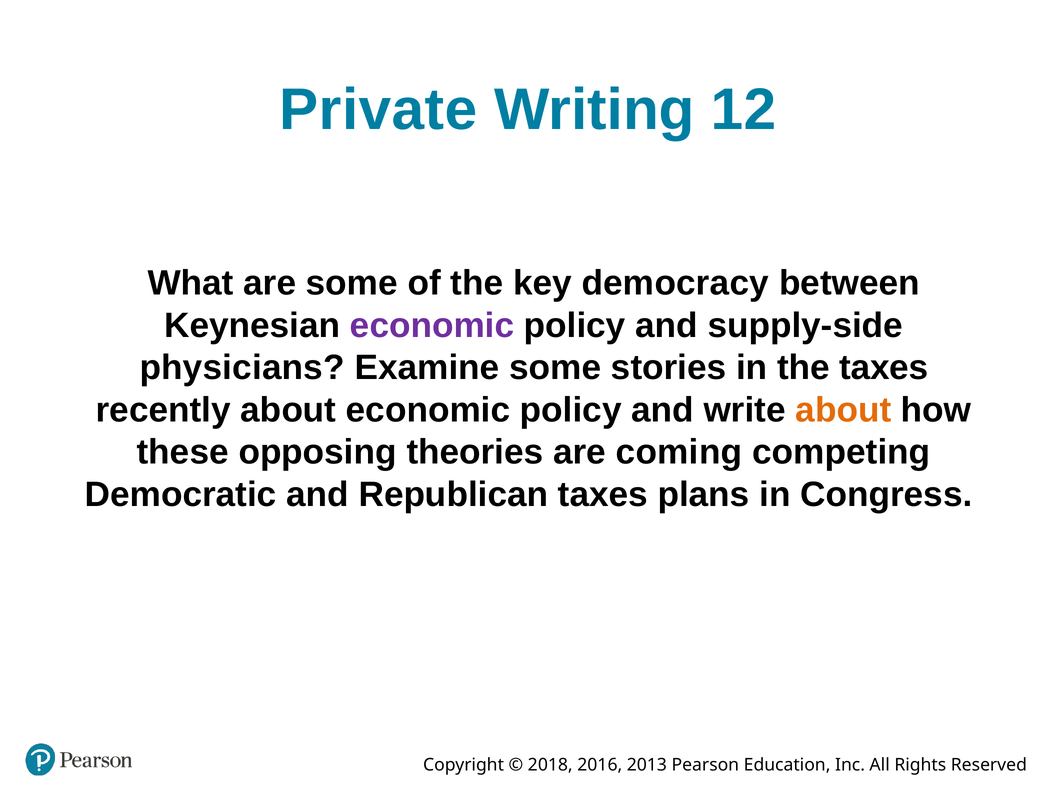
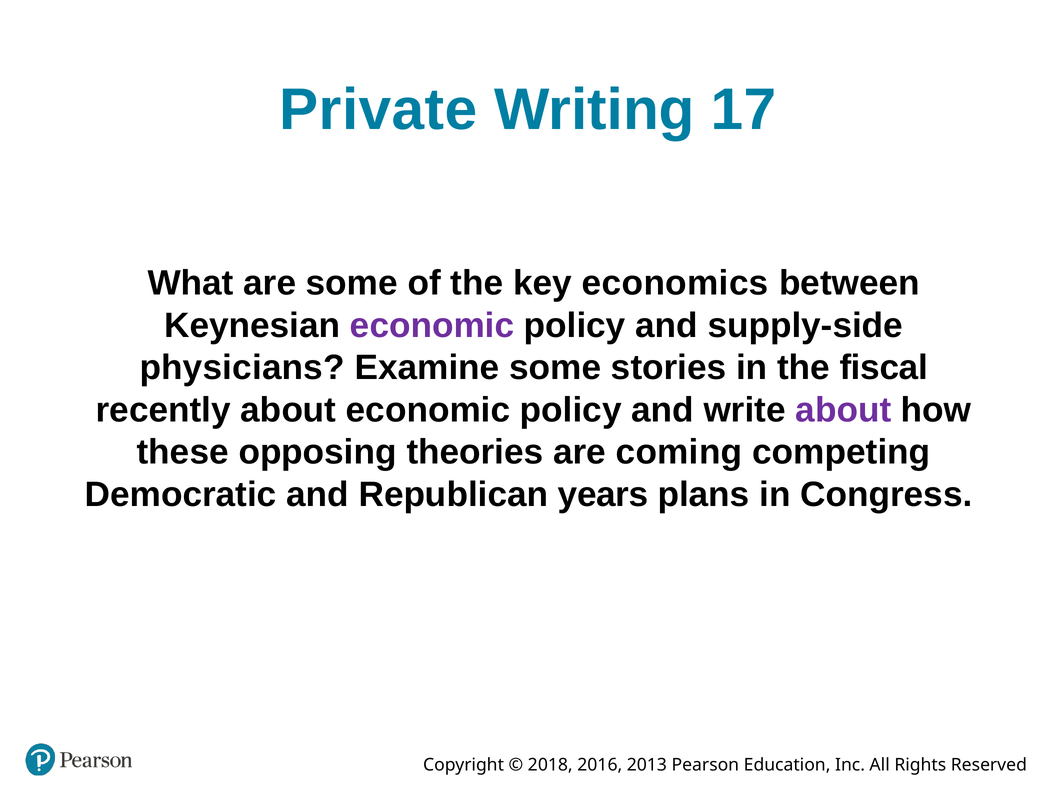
12: 12 -> 17
democracy: democracy -> economics
the taxes: taxes -> fiscal
about at (843, 410) colour: orange -> purple
Republican taxes: taxes -> years
